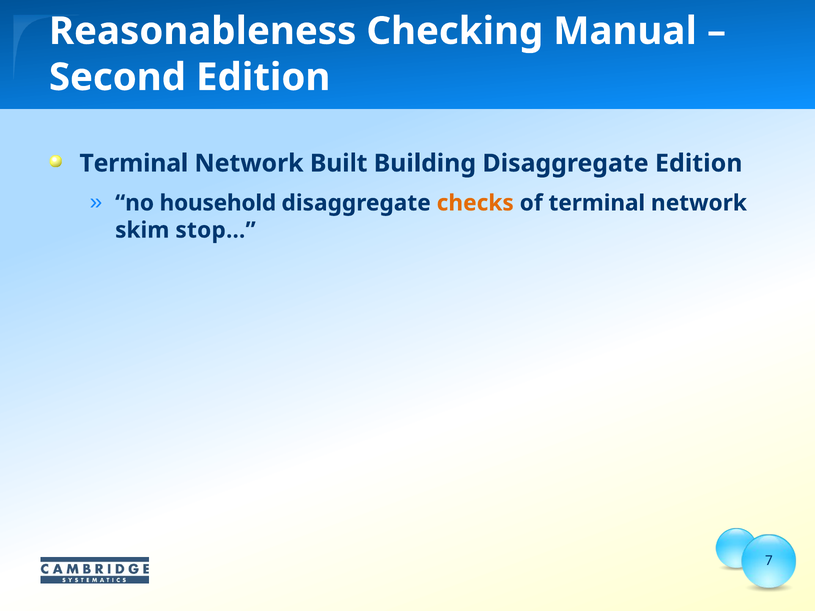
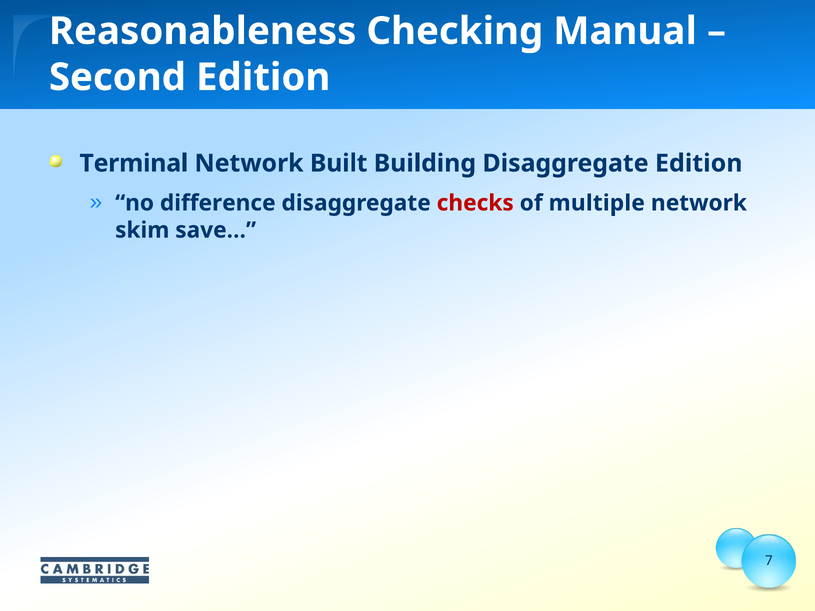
household: household -> difference
checks colour: orange -> red
of terminal: terminal -> multiple
stop…: stop… -> save…
